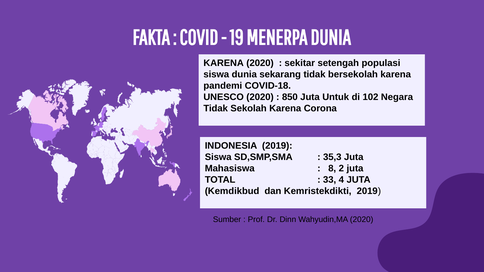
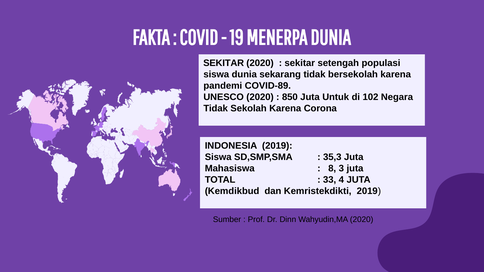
KARENA at (224, 63): KARENA -> SEKITAR
COVID-18: COVID-18 -> COVID-89
2: 2 -> 3
